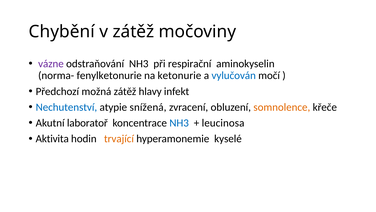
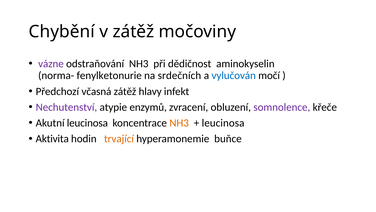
respirační: respirační -> dědičnost
ketonurie: ketonurie -> srdečních
možná: možná -> včasná
Nechutenství colour: blue -> purple
snížená: snížená -> enzymů
somnolence colour: orange -> purple
Akutní laboratoř: laboratoř -> leucinosa
NH3 at (179, 123) colour: blue -> orange
kyselé: kyselé -> buňce
